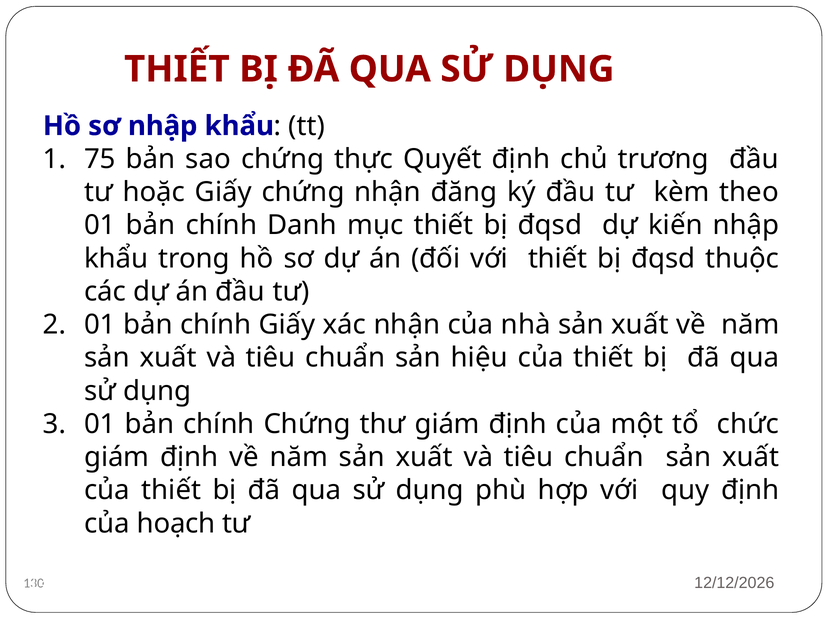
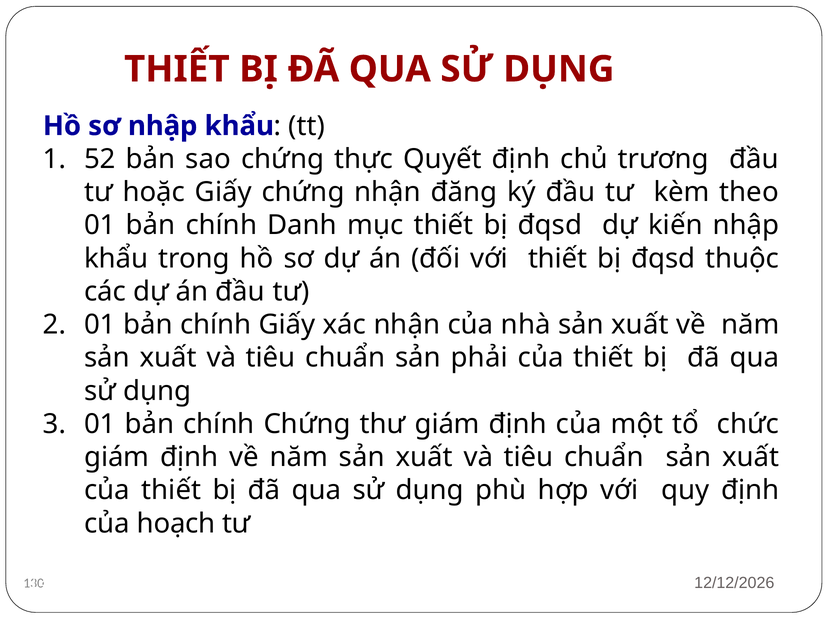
75: 75 -> 52
hiệu: hiệu -> phải
